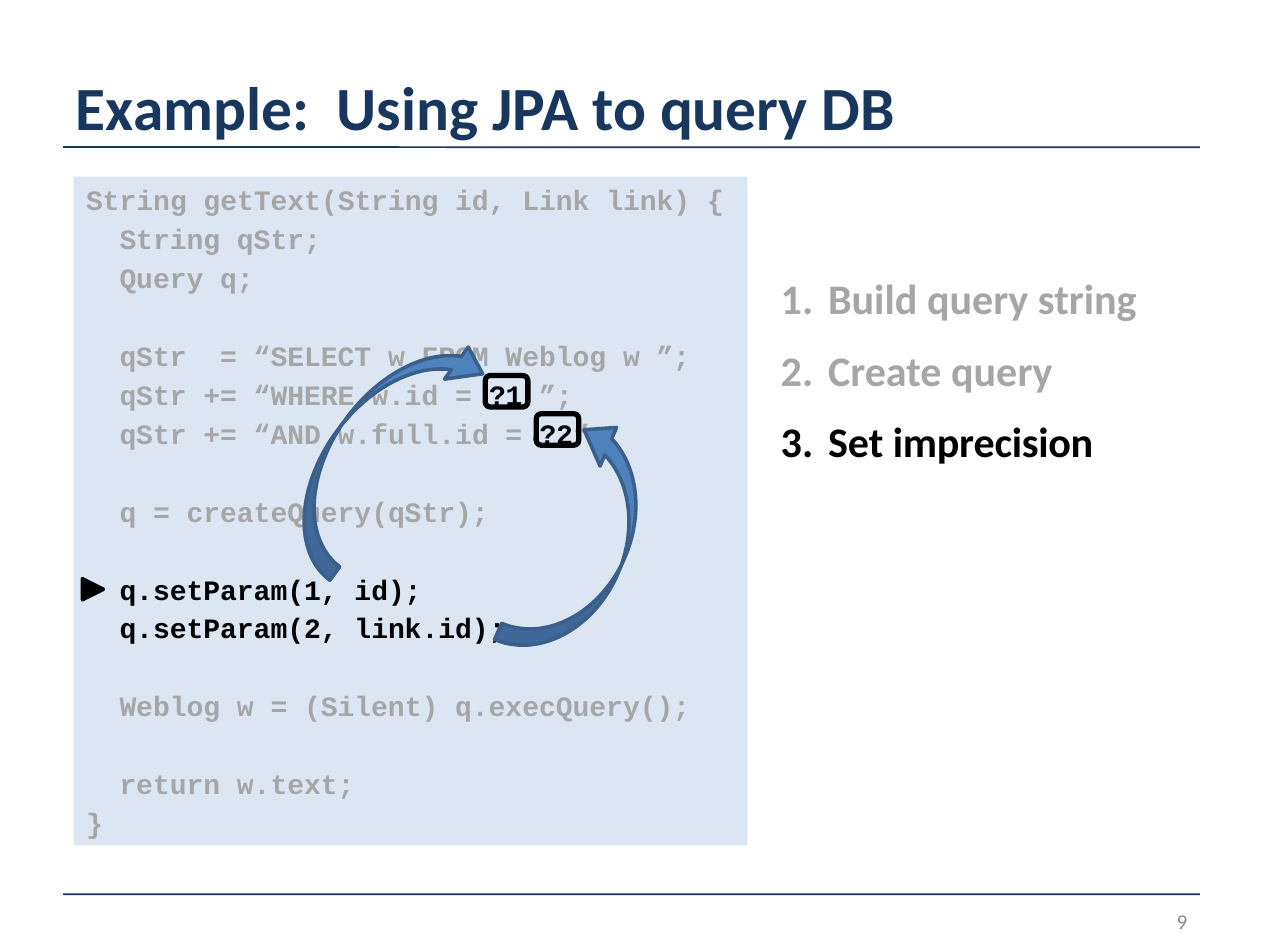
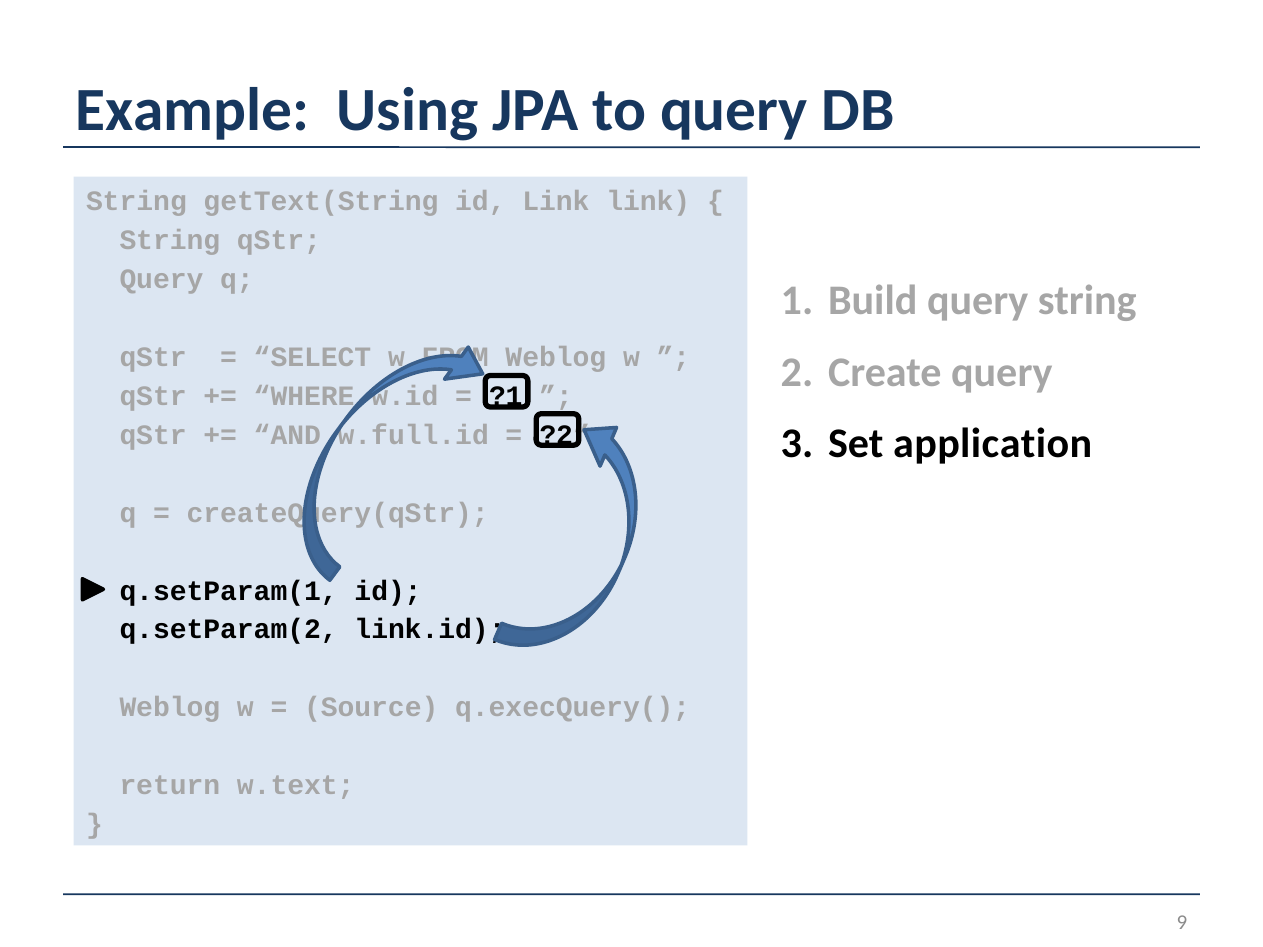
imprecision: imprecision -> application
Silent: Silent -> Source
